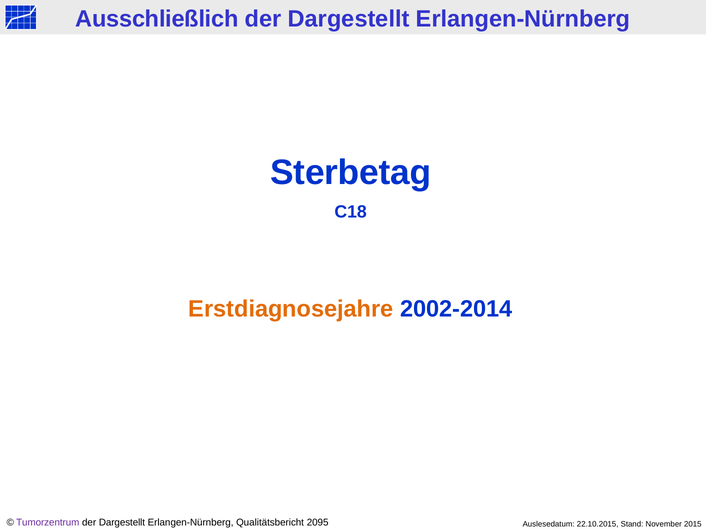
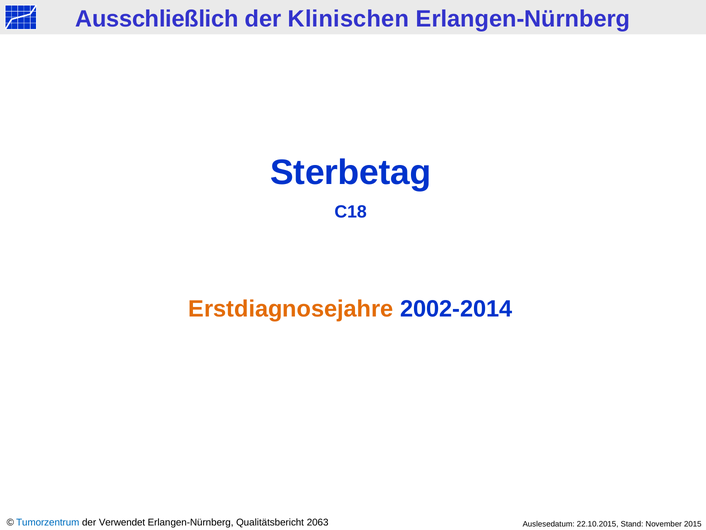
Dargestellt at (349, 19): Dargestellt -> Klinischen
Tumorzentrum colour: purple -> blue
Dargestellt at (122, 522): Dargestellt -> Verwendet
2095: 2095 -> 2063
